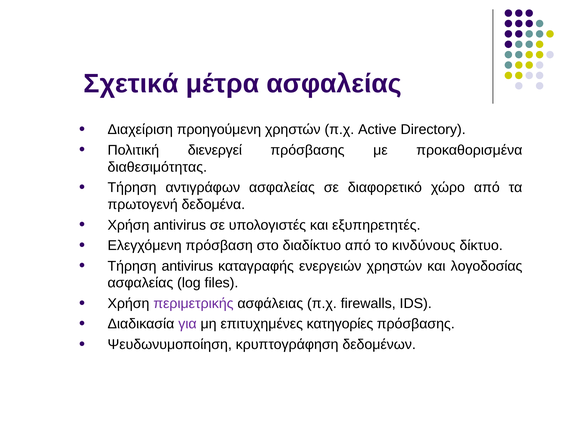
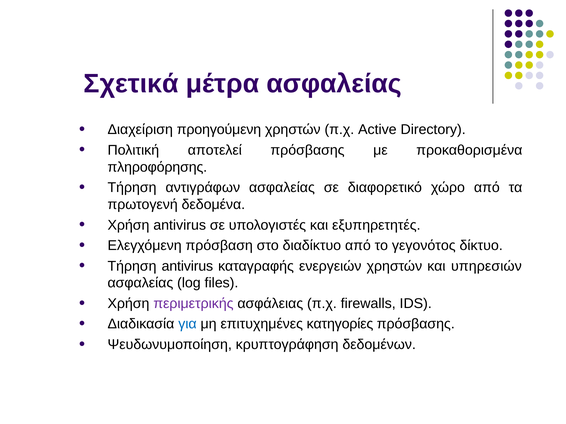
διενεργεί: διενεργεί -> αποτελεί
διαθεσιμότητας: διαθεσιμότητας -> πληροφόρησης
κινδύνους: κινδύνους -> γεγονότος
λογοδοσίας: λογοδοσίας -> υπηρεσιών
για colour: purple -> blue
